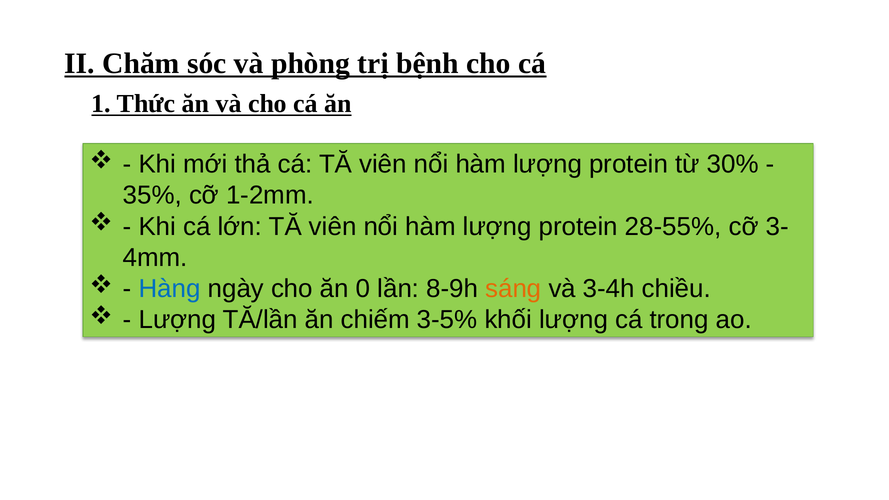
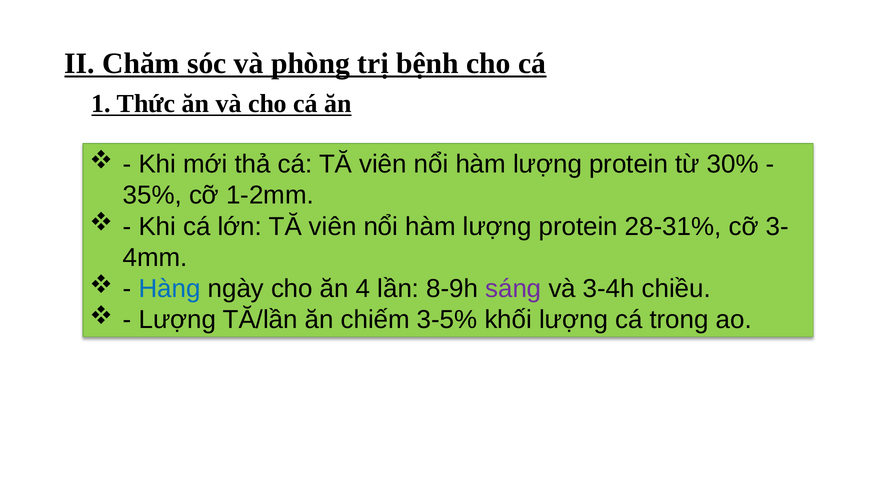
28-55%: 28-55% -> 28-31%
0: 0 -> 4
sáng colour: orange -> purple
